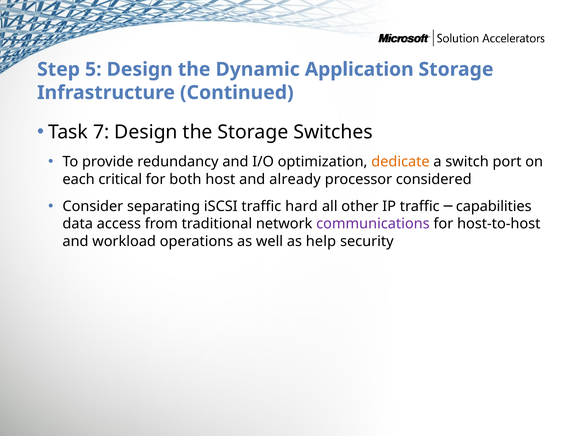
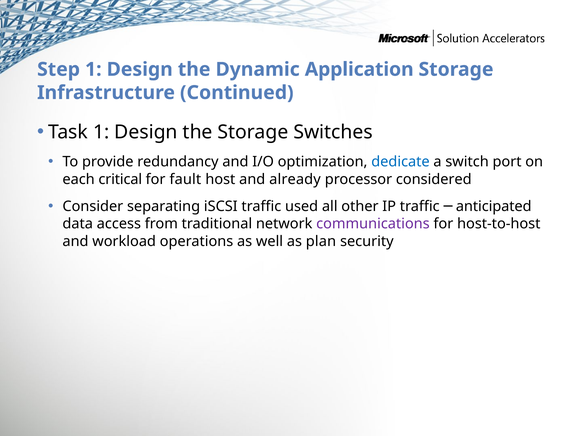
Step 5: 5 -> 1
Task 7: 7 -> 1
dedicate colour: orange -> blue
both: both -> fault
hard: hard -> used
capabilities: capabilities -> anticipated
help: help -> plan
